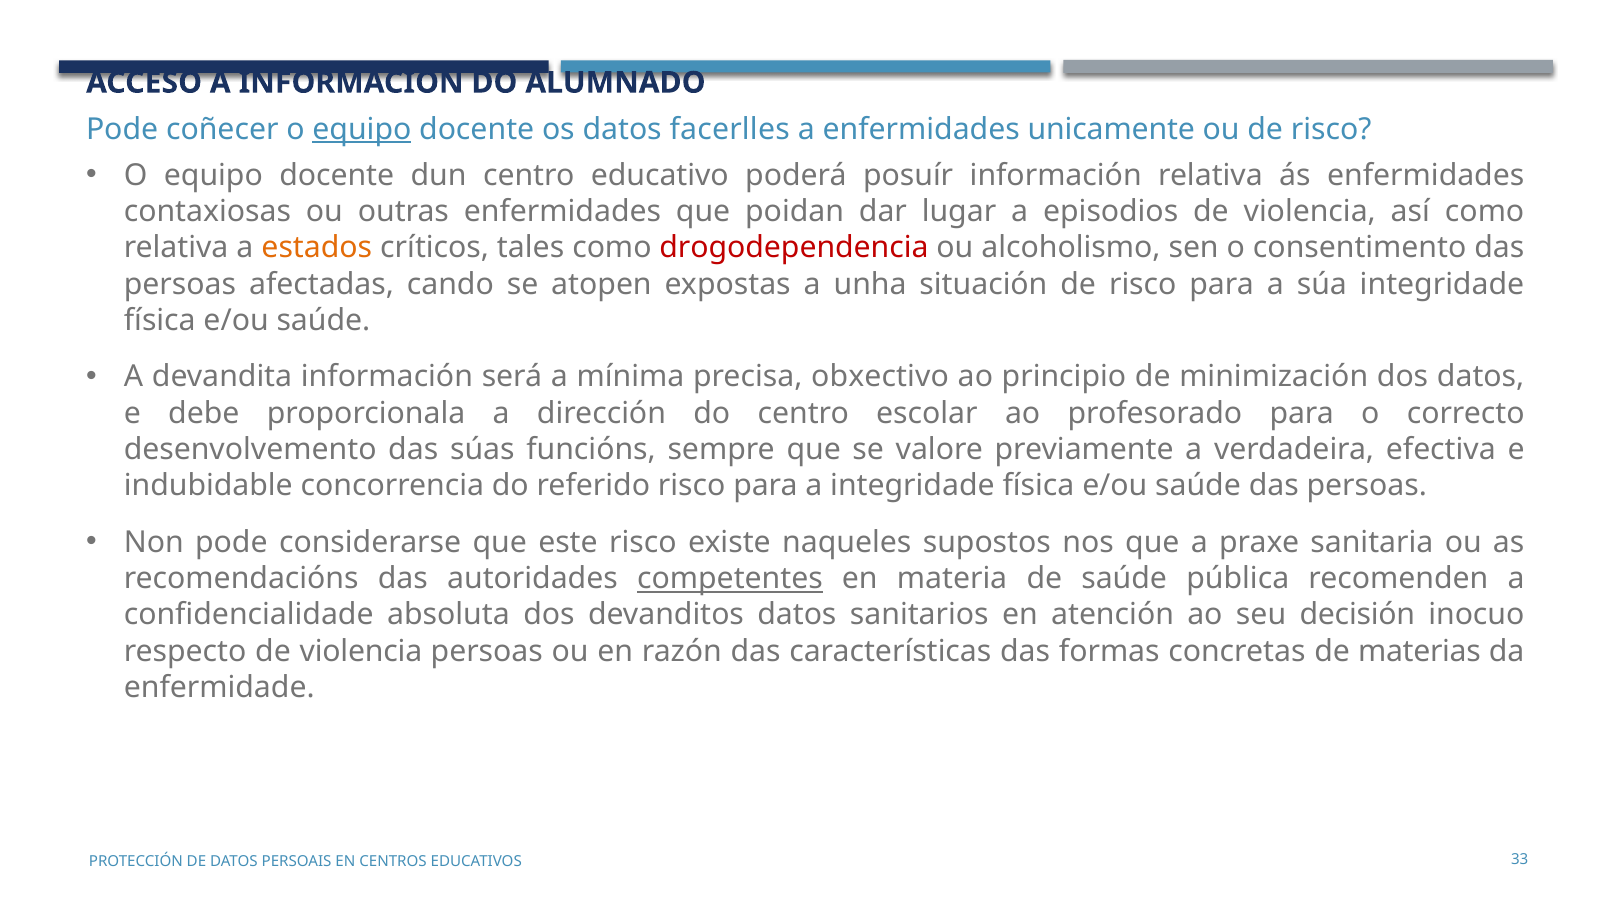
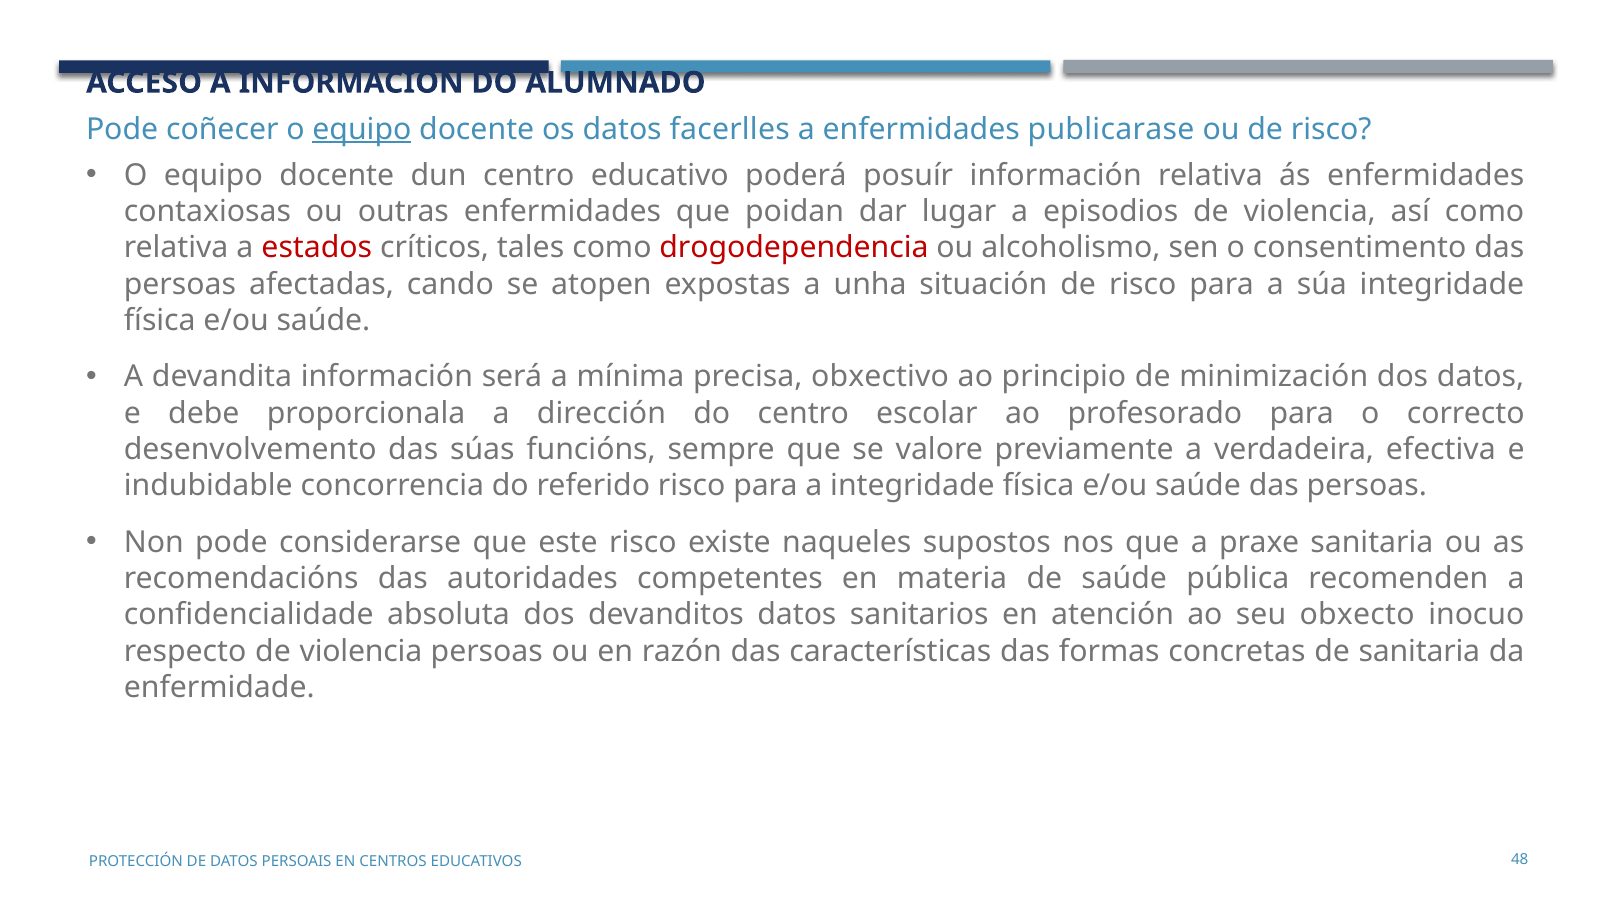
unicamente: unicamente -> publicarase
estados colour: orange -> red
competentes underline: present -> none
decisión: decisión -> obxecto
de materias: materias -> sanitaria
33: 33 -> 48
